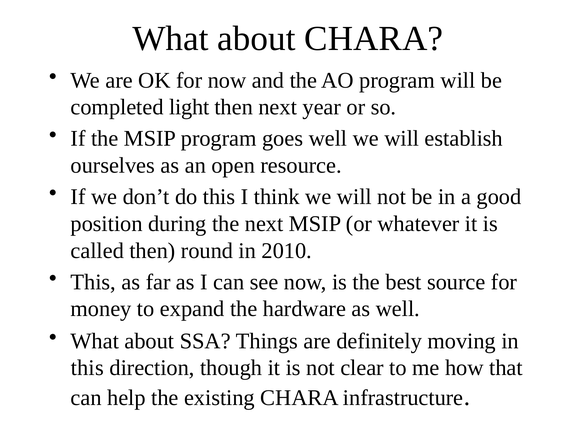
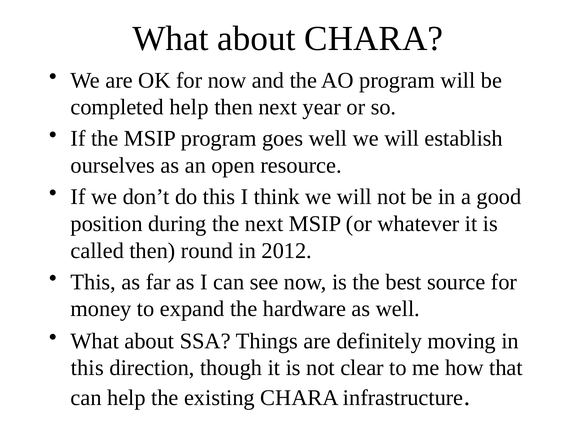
completed light: light -> help
2010: 2010 -> 2012
